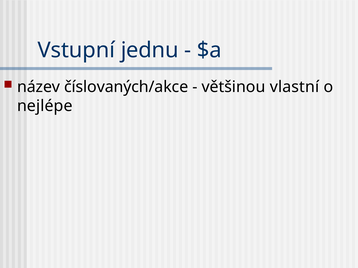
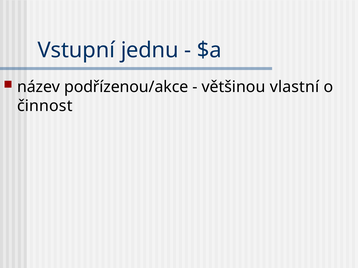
číslovaných/akce: číslovaných/akce -> podřízenou/akce
nejlépe: nejlépe -> činnost
